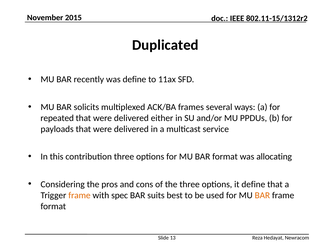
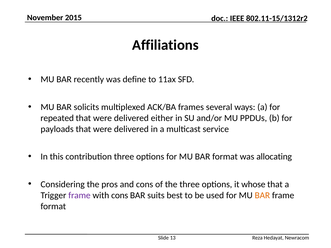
Duplicated: Duplicated -> Affiliations
it define: define -> whose
frame at (79, 195) colour: orange -> purple
with spec: spec -> cons
